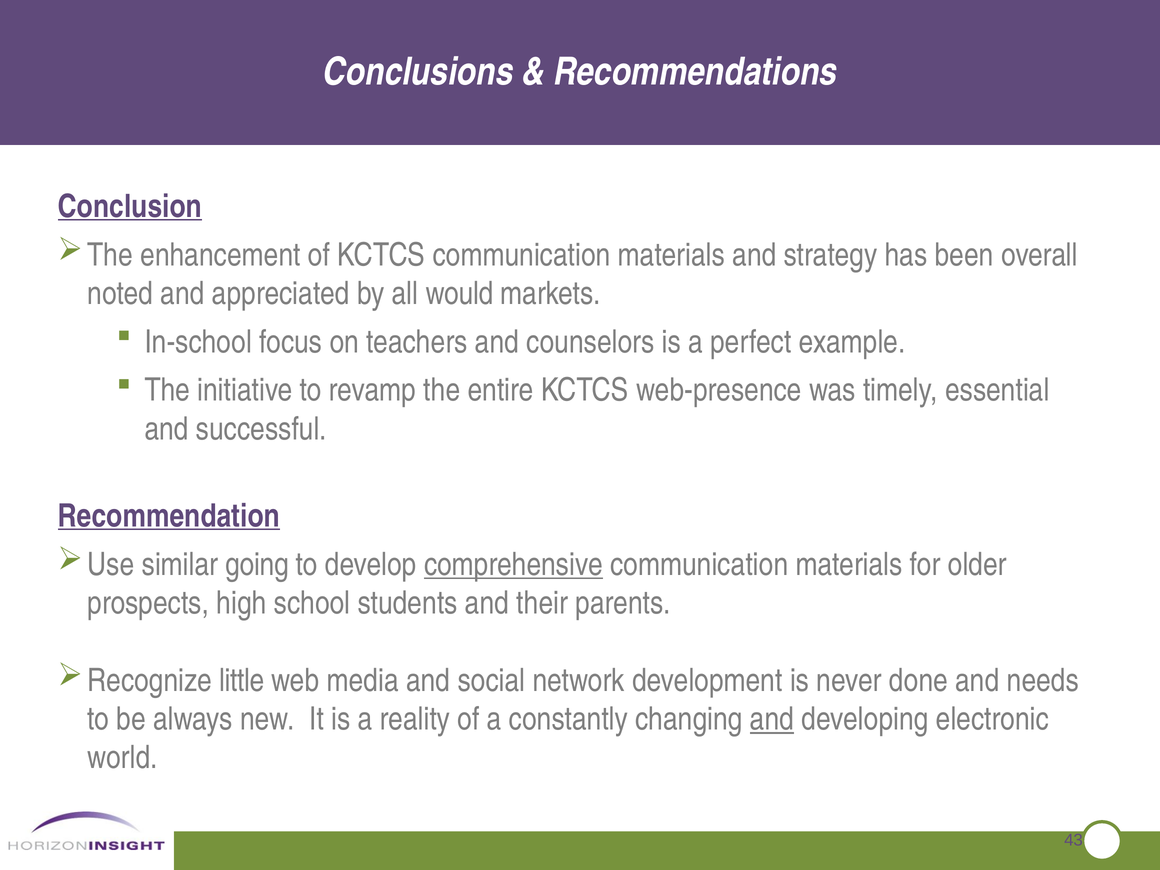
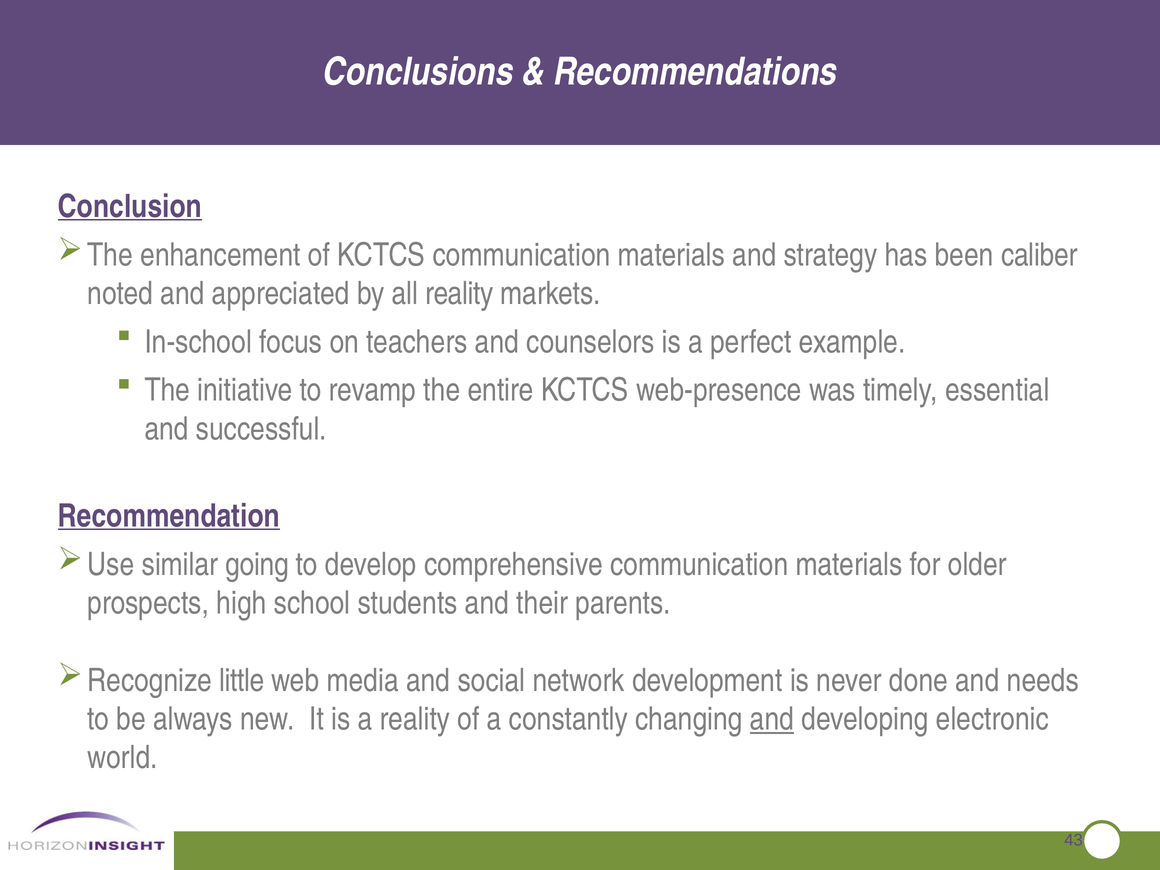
overall: overall -> caliber
all would: would -> reality
comprehensive underline: present -> none
